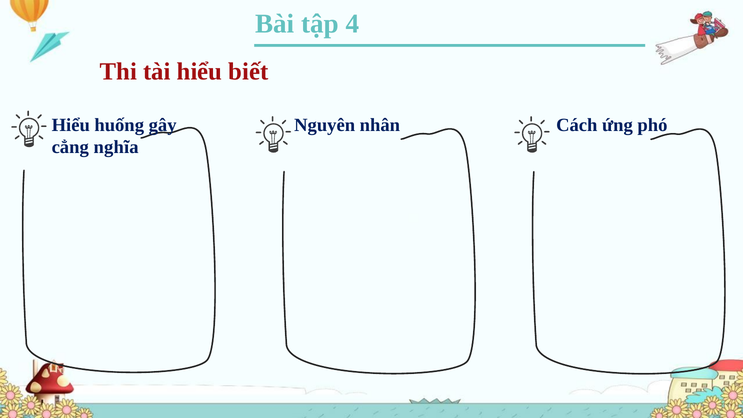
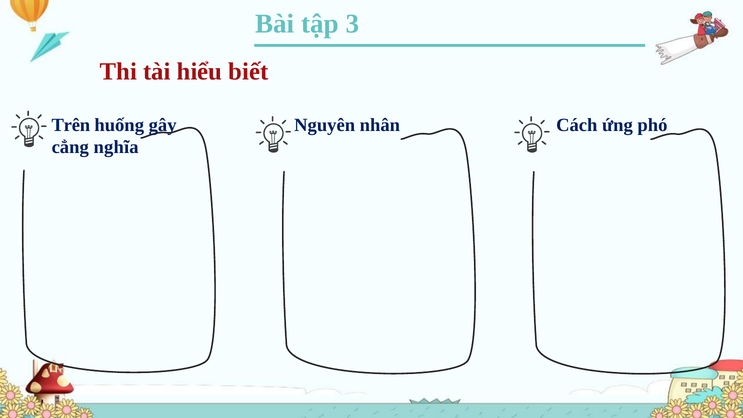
4: 4 -> 3
Hiểu at (71, 125): Hiểu -> Trên
